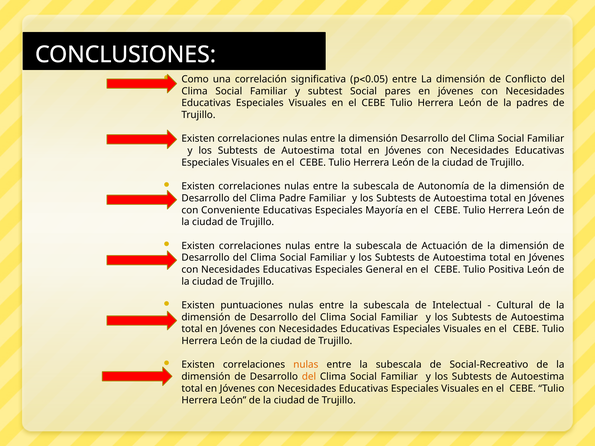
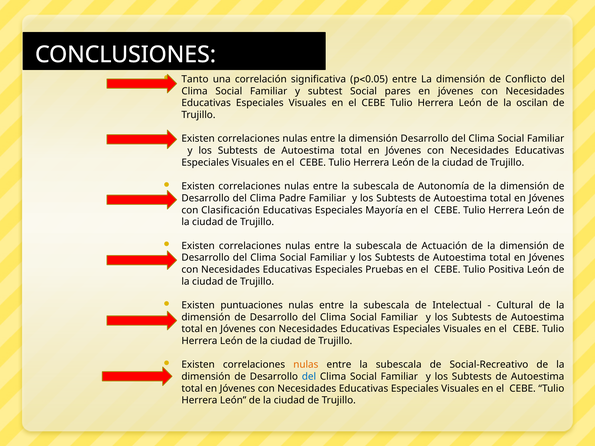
Como: Como -> Tanto
padres: padres -> oscilan
Conveniente: Conveniente -> Clasificación
General: General -> Pruebas
del at (309, 377) colour: orange -> blue
